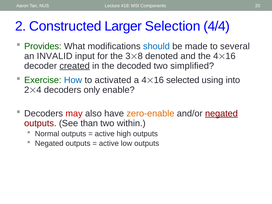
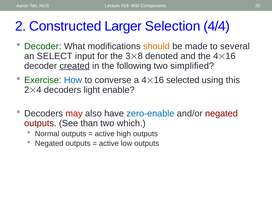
Provides at (43, 46): Provides -> Decoder
should colour: blue -> orange
INVALID: INVALID -> SELECT
decoded: decoded -> following
activated: activated -> converse
into: into -> this
only: only -> light
zero-enable colour: orange -> blue
negated at (221, 113) underline: present -> none
within: within -> which
